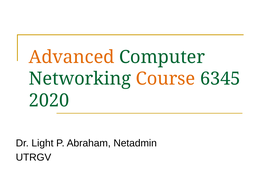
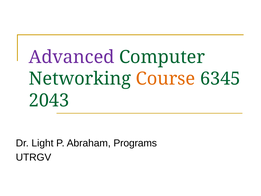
Advanced colour: orange -> purple
2020: 2020 -> 2043
Netadmin: Netadmin -> Programs
